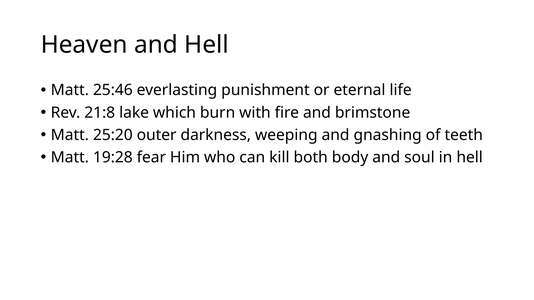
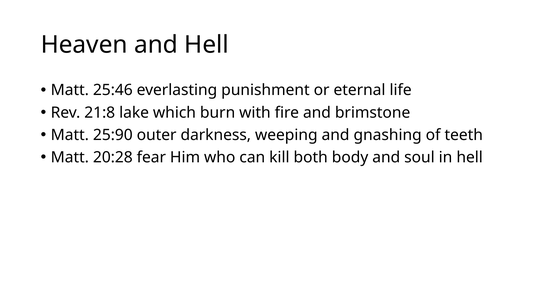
25:20: 25:20 -> 25:90
19:28: 19:28 -> 20:28
